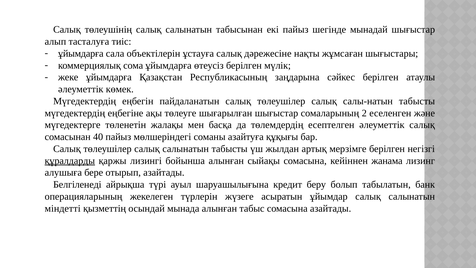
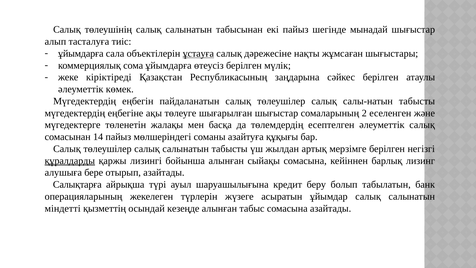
ұстауға underline: none -> present
жеке ұйымдарға: ұйымдарға -> кіріктіреді
40: 40 -> 14
жанама: жанама -> барлық
Белгіленеді: Белгіленеді -> Салықтарға
мынада: мынада -> кезеңде
